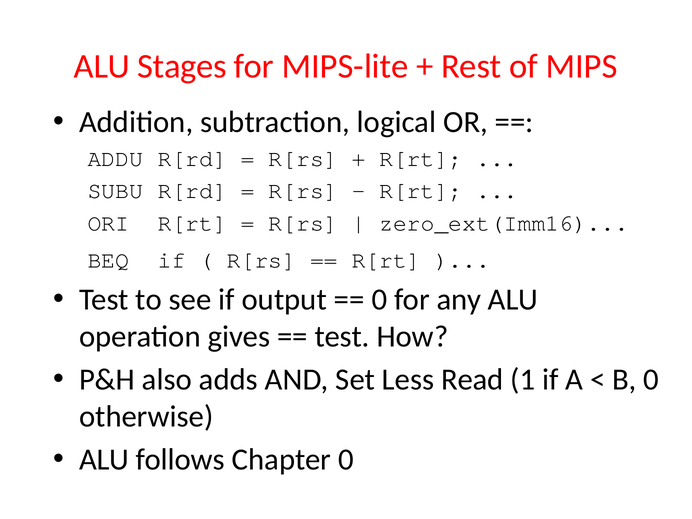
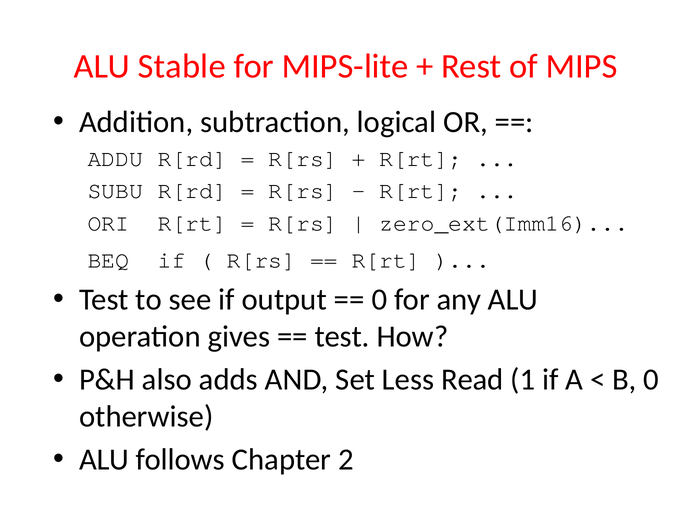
Stages: Stages -> Stable
Chapter 0: 0 -> 2
